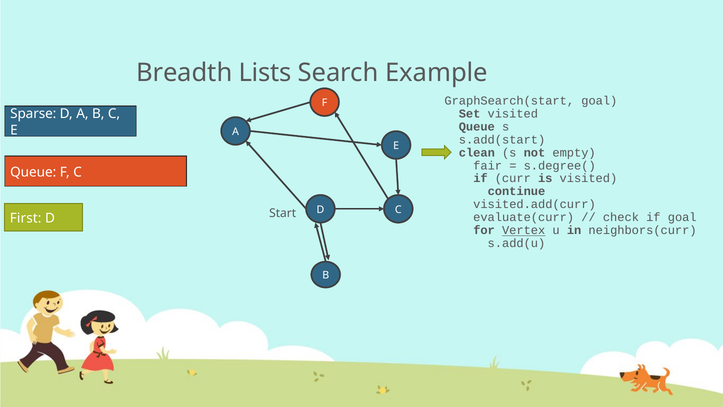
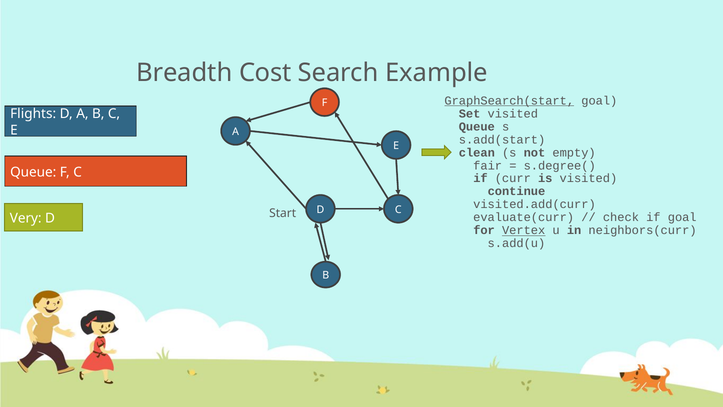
Lists: Lists -> Cost
GraphSearch(start underline: none -> present
Sparse: Sparse -> Flights
First: First -> Very
